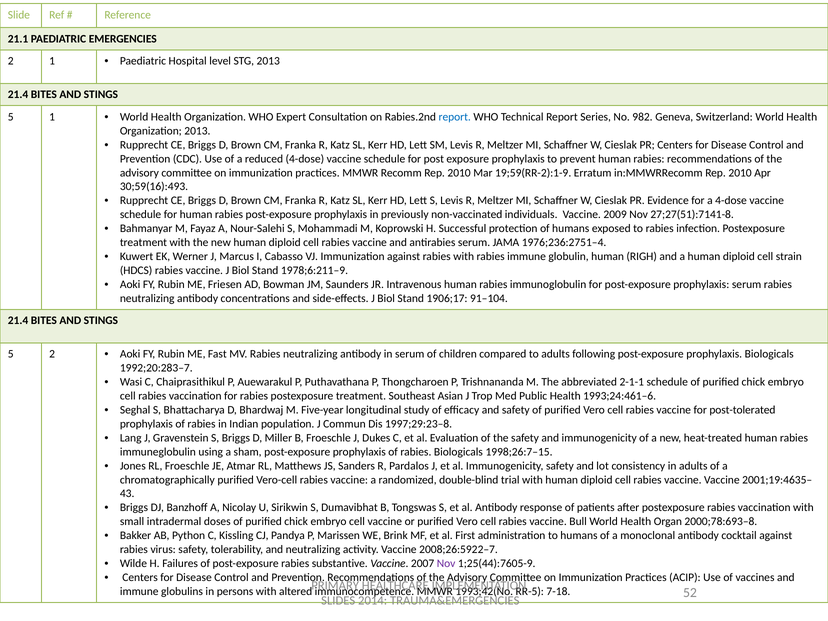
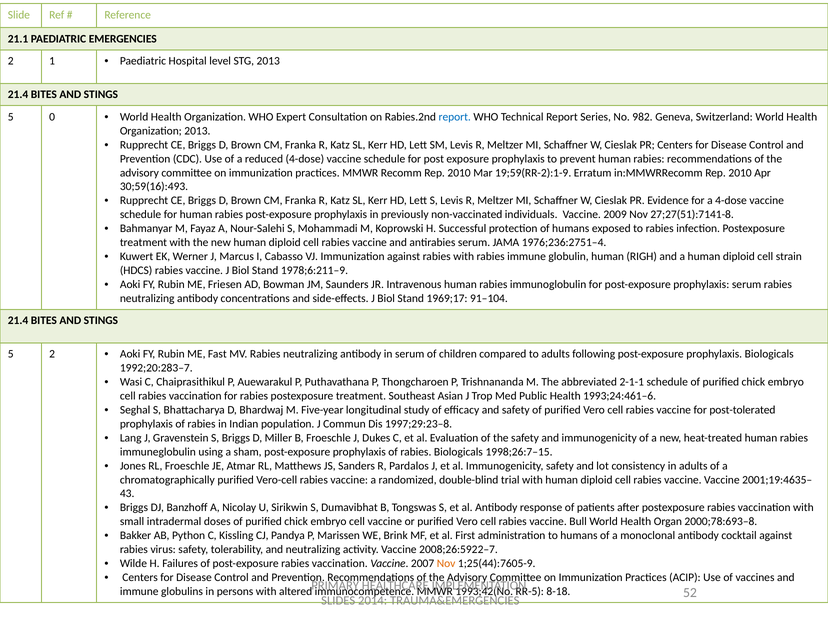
5 1: 1 -> 0
1906;17: 1906;17 -> 1969;17
post-exposure rabies substantive: substantive -> vaccination
Nov at (446, 563) colour: purple -> orange
7-18: 7-18 -> 8-18
